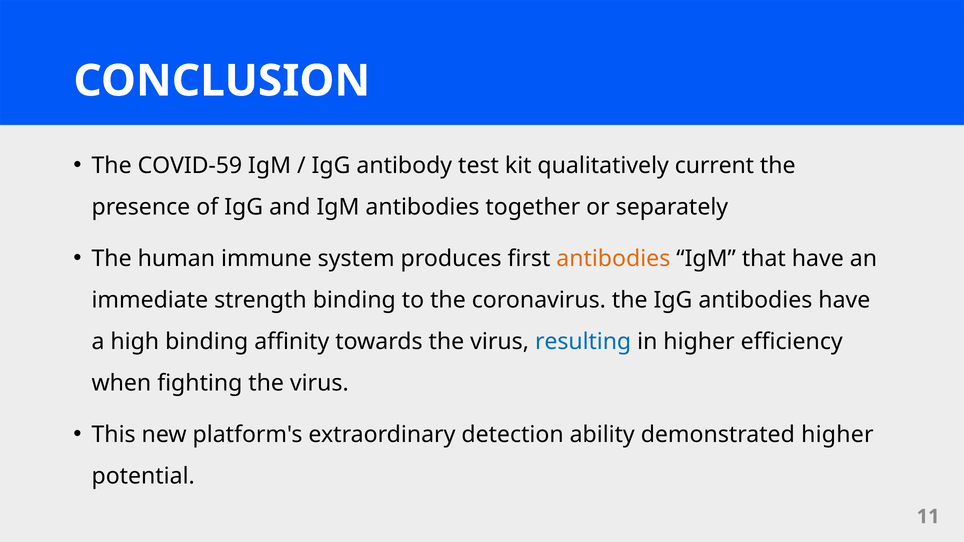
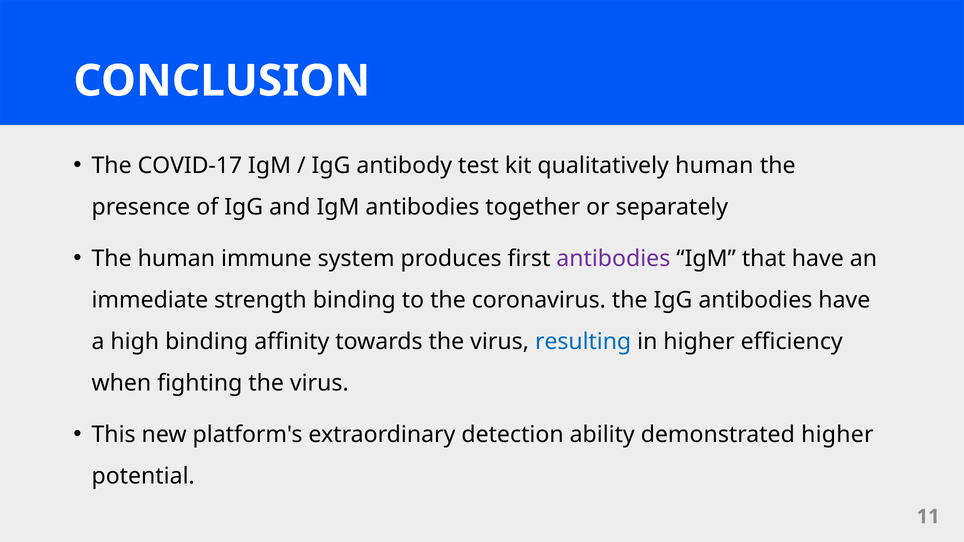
COVID-59: COVID-59 -> COVID-17
qualitatively current: current -> human
antibodies at (613, 259) colour: orange -> purple
